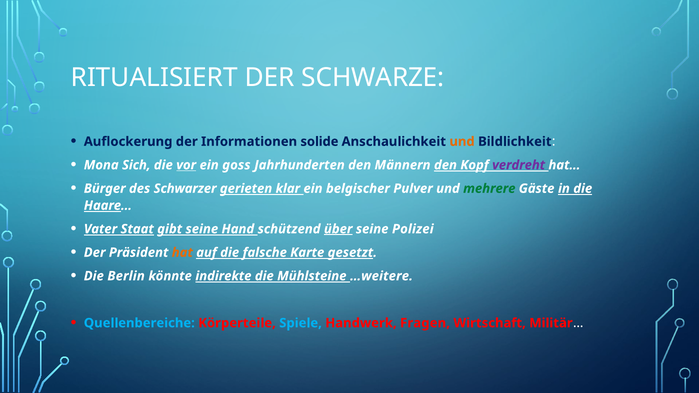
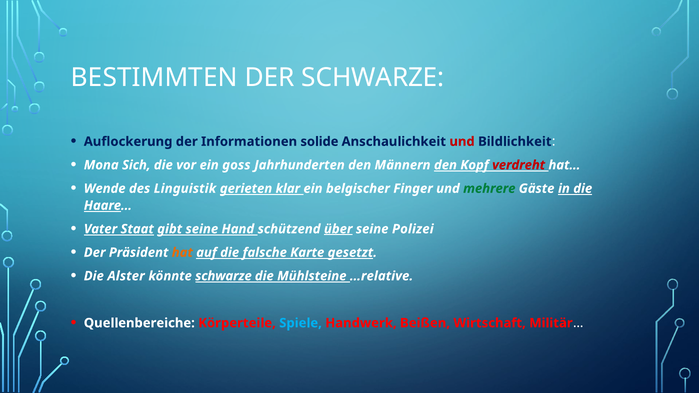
RITUALISIERT: RITUALISIERT -> BESTIMMTEN
und at (462, 142) colour: orange -> red
vor underline: present -> none
verdreht colour: purple -> red
Bürger: Bürger -> Wende
Schwarzer: Schwarzer -> Linguistik
Pulver: Pulver -> Finger
Berlin: Berlin -> Alster
könnte indirekte: indirekte -> schwarze
…weitere: …weitere -> …relative
Quellenbereiche colour: light blue -> white
Fragen: Fragen -> Beißen
